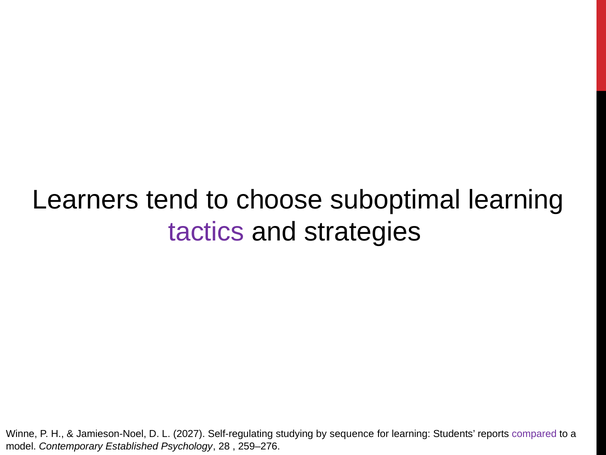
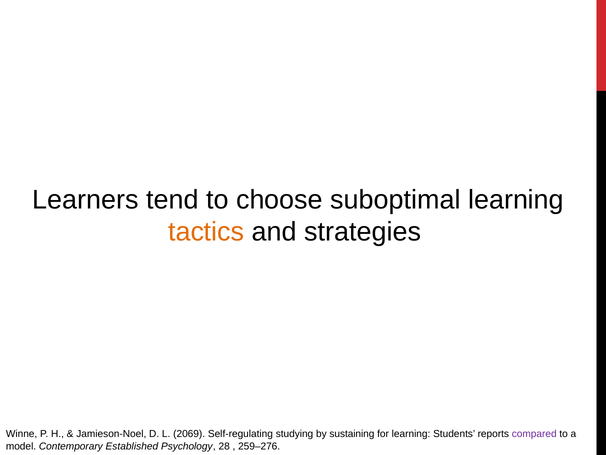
tactics colour: purple -> orange
2027: 2027 -> 2069
sequence: sequence -> sustaining
